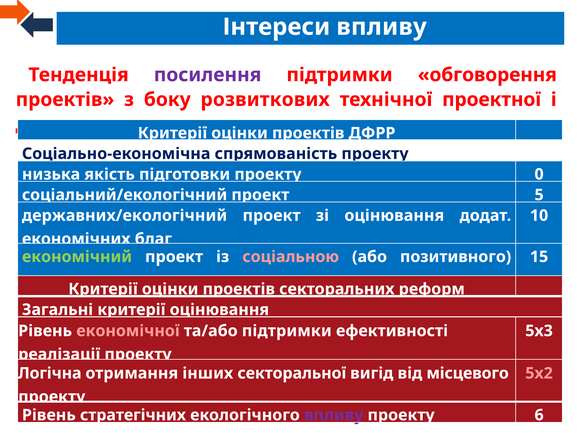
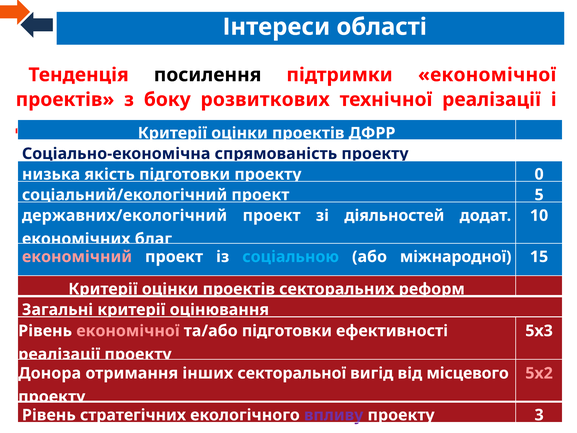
Інтереси впливу: впливу -> області
посилення colour: purple -> black
підтримки обговорення: обговорення -> економічної
технічної проектної: проектної -> реалізації
зі оцінювання: оцінювання -> діяльностей
економічний at (77, 257) colour: light green -> pink
соціальною colour: pink -> light blue
позитивного: позитивного -> міжнародної
та/або підтримки: підтримки -> підготовки
Логічна: Логічна -> Донора
6: 6 -> 3
